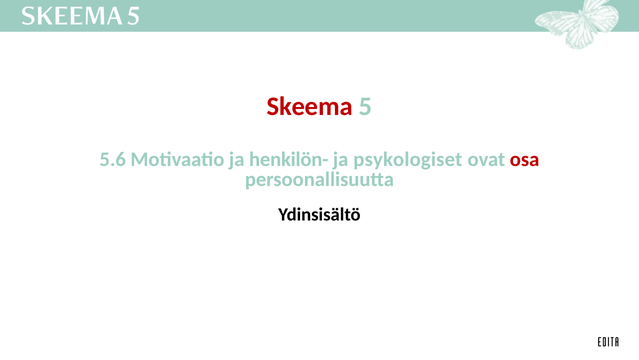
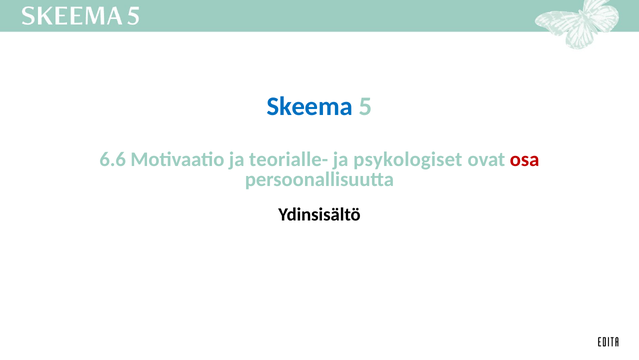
Skeema colour: red -> blue
5.6: 5.6 -> 6.6
henkilön-: henkilön- -> teorialle-
